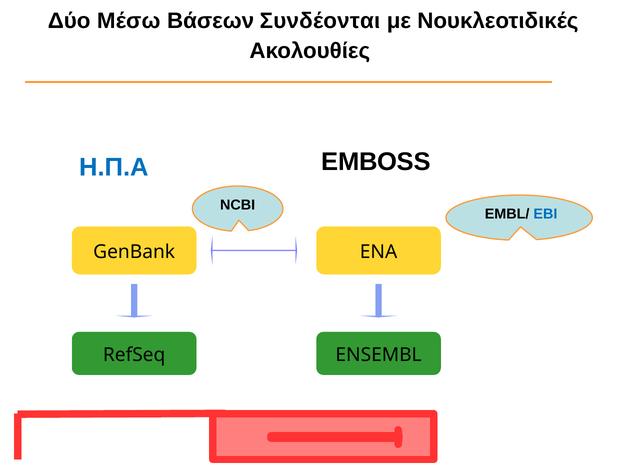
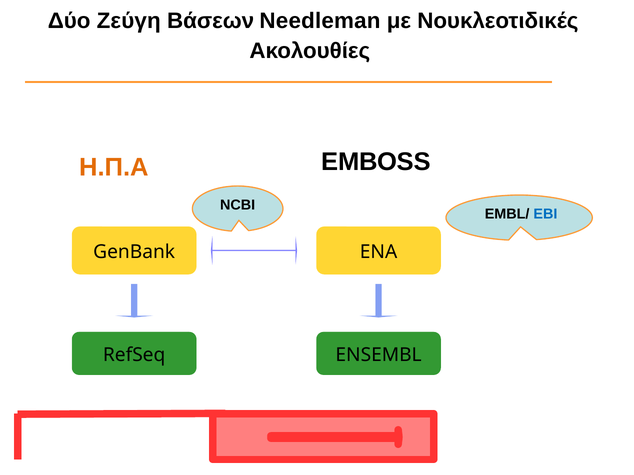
Μέσω: Μέσω -> Ζεύγη
Συνδέονται: Συνδέονται -> Needleman
Η.Π.Α colour: blue -> orange
